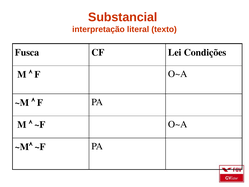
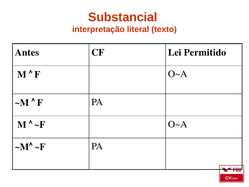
Fusca: Fusca -> Antes
Condições: Condições -> Permitido
